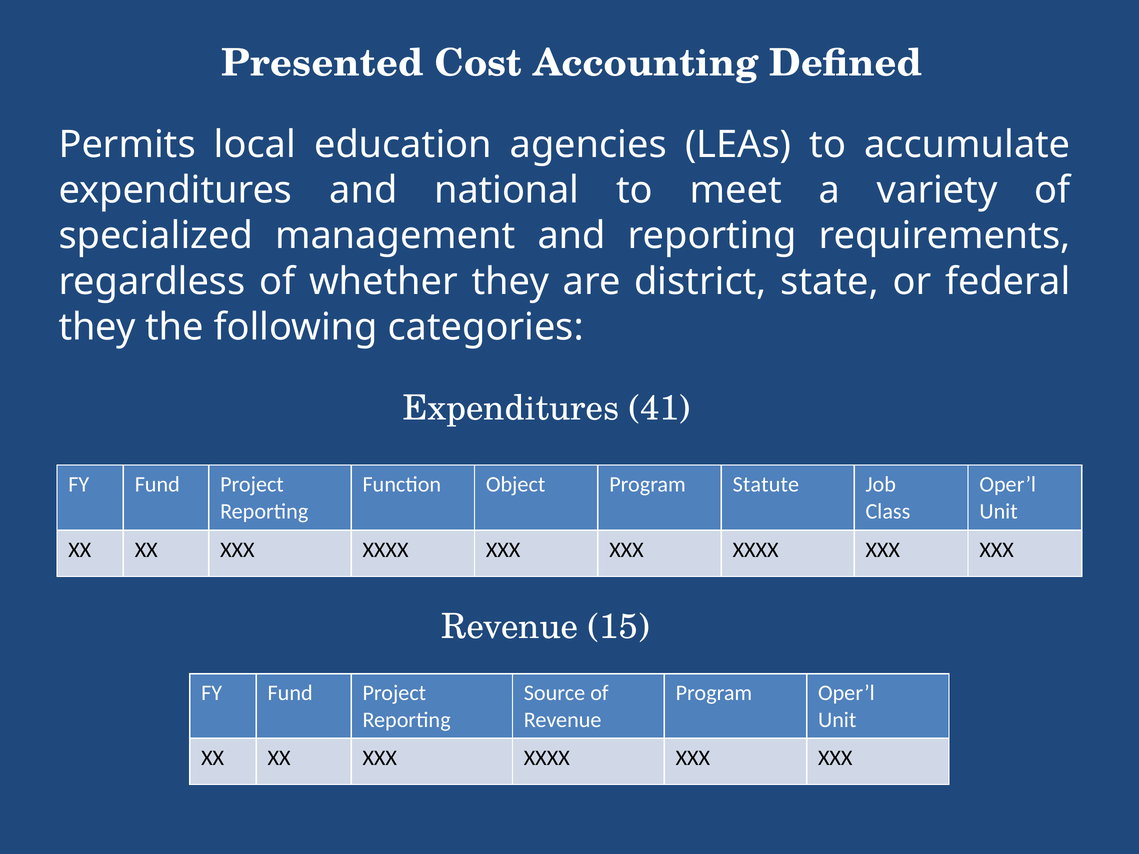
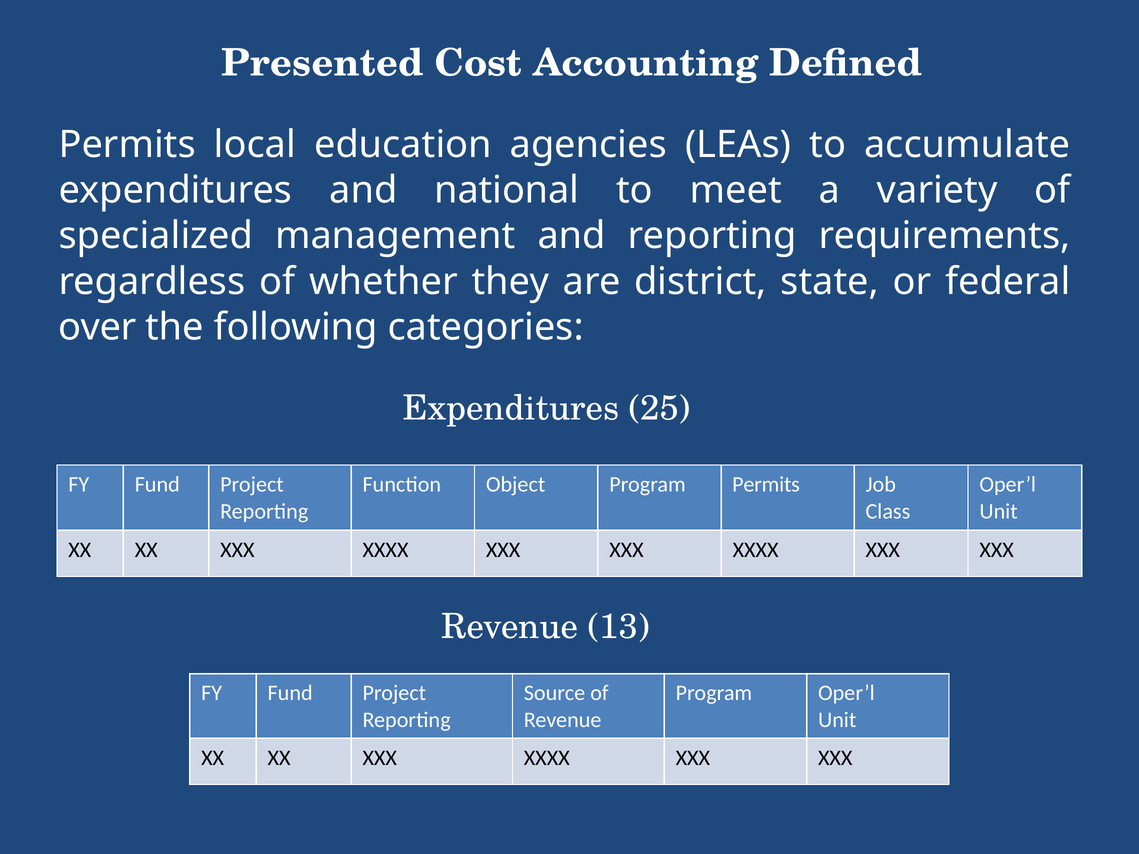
they at (97, 327): they -> over
41: 41 -> 25
Program Statute: Statute -> Permits
15: 15 -> 13
